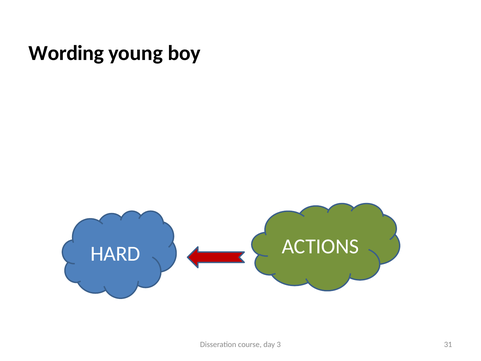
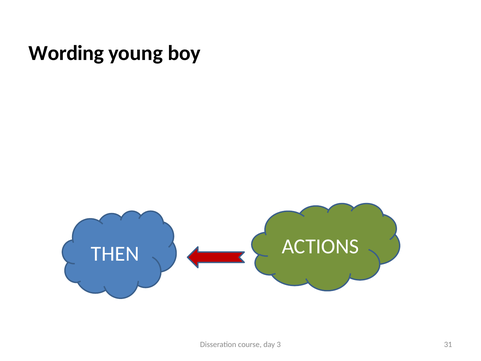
HARD: HARD -> THEN
